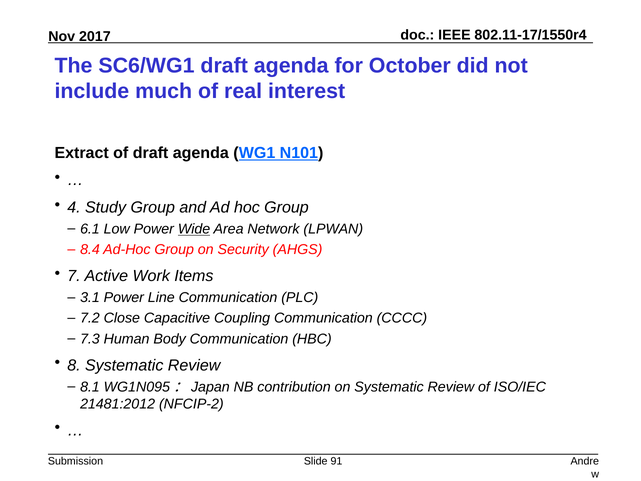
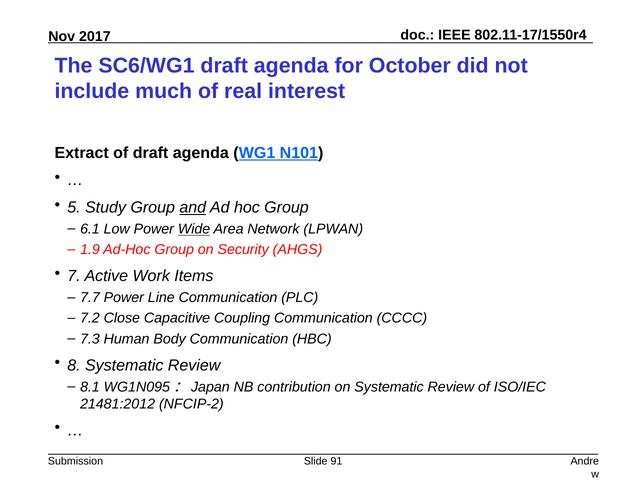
4: 4 -> 5
and underline: none -> present
8.4: 8.4 -> 1.9
3.1: 3.1 -> 7.7
